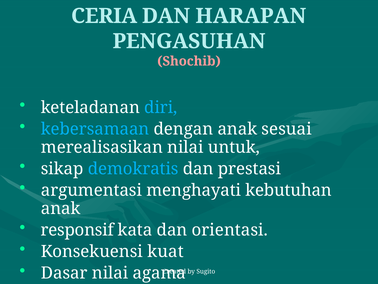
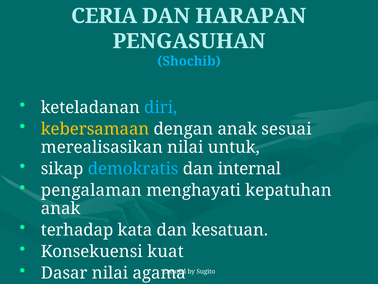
Shochib colour: pink -> light blue
kebersamaan colour: light blue -> yellow
prestasi: prestasi -> internal
argumentasi: argumentasi -> pengalaman
kebutuhan: kebutuhan -> kepatuhan
responsif: responsif -> terhadap
orientasi: orientasi -> kesatuan
